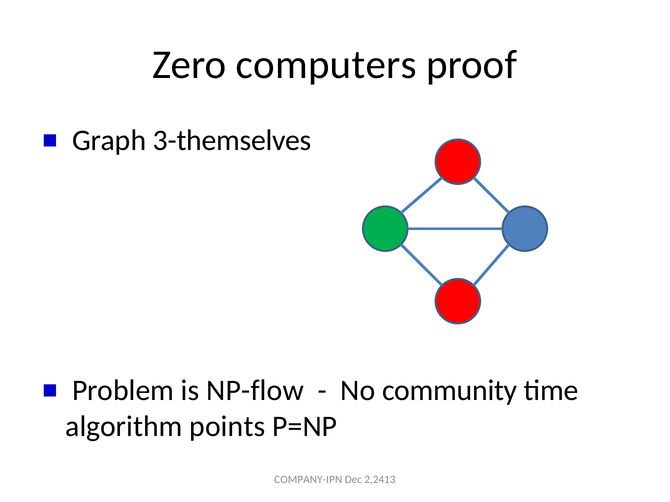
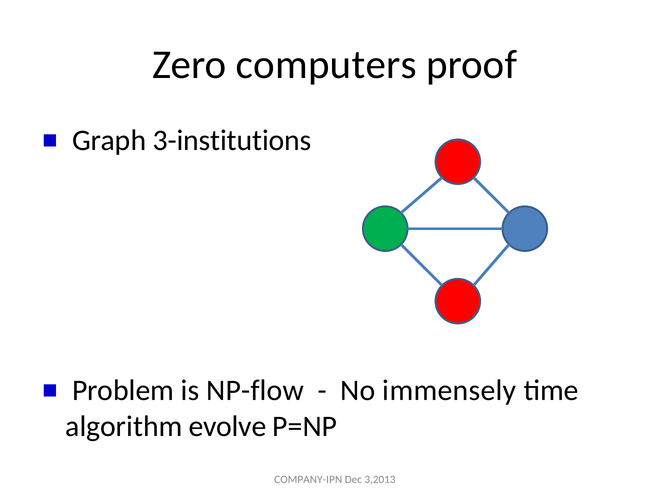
3-themselves: 3-themselves -> 3-institutions
community: community -> immensely
points: points -> evolve
2,2413: 2,2413 -> 3,2013
